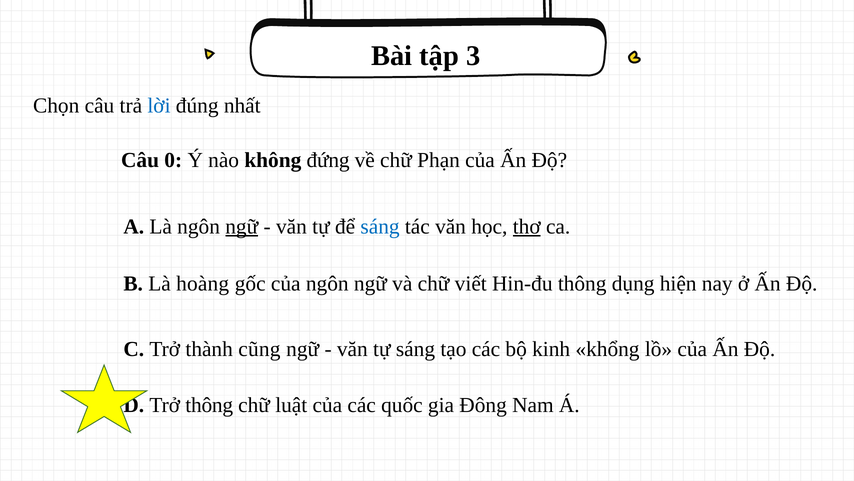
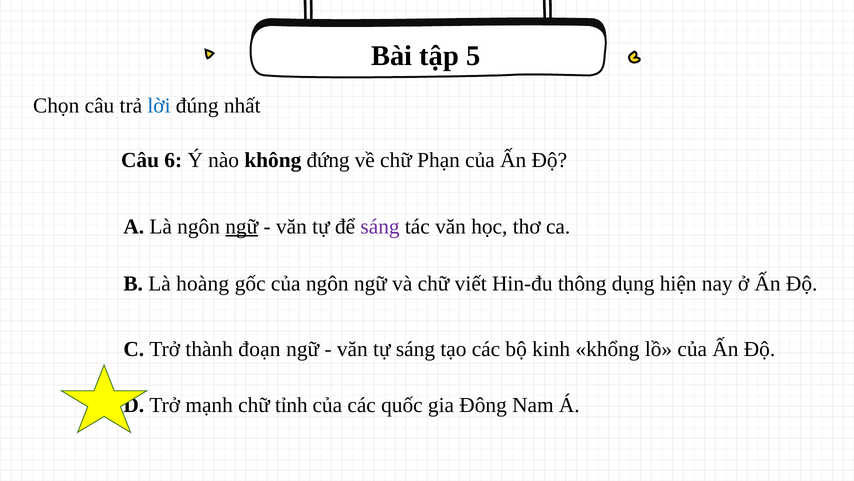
3: 3 -> 5
0: 0 -> 6
sáng at (380, 226) colour: blue -> purple
thơ underline: present -> none
cũng: cũng -> đoạn
Trở thông: thông -> mạnh
luật: luật -> tỉnh
